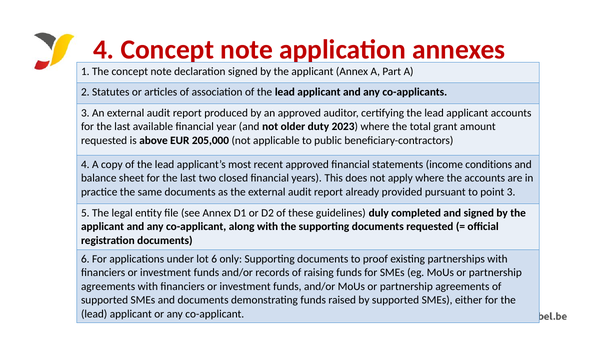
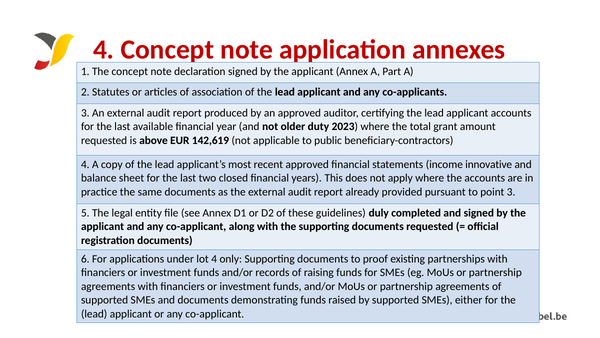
205,000: 205,000 -> 142,619
conditions: conditions -> innovative
lot 6: 6 -> 4
